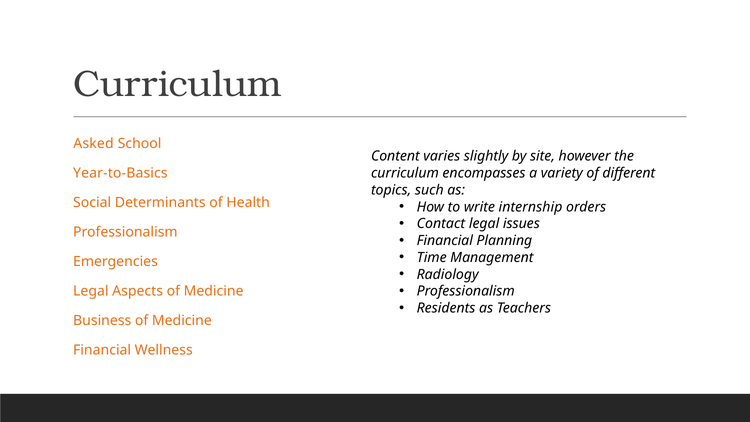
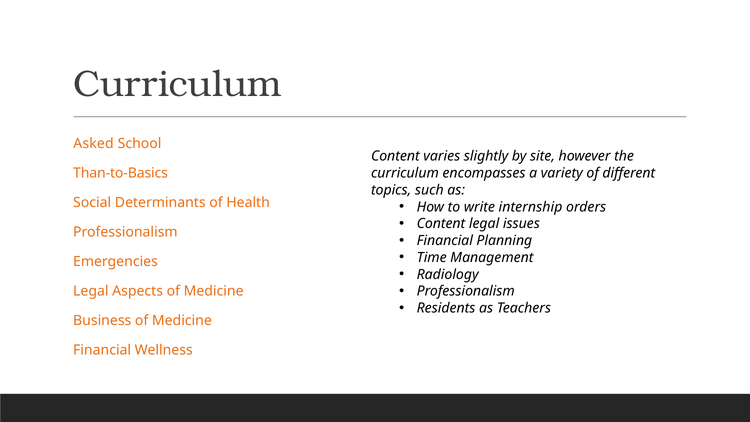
Year-to-Basics: Year-to-Basics -> Than-to-Basics
Contact at (441, 224): Contact -> Content
